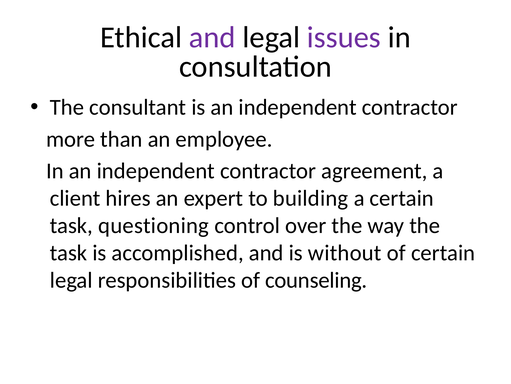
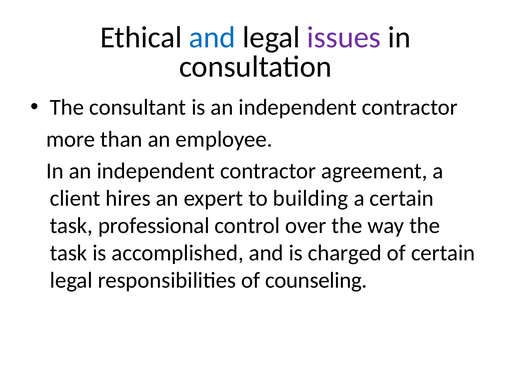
and at (212, 37) colour: purple -> blue
questioning: questioning -> professional
without: without -> charged
